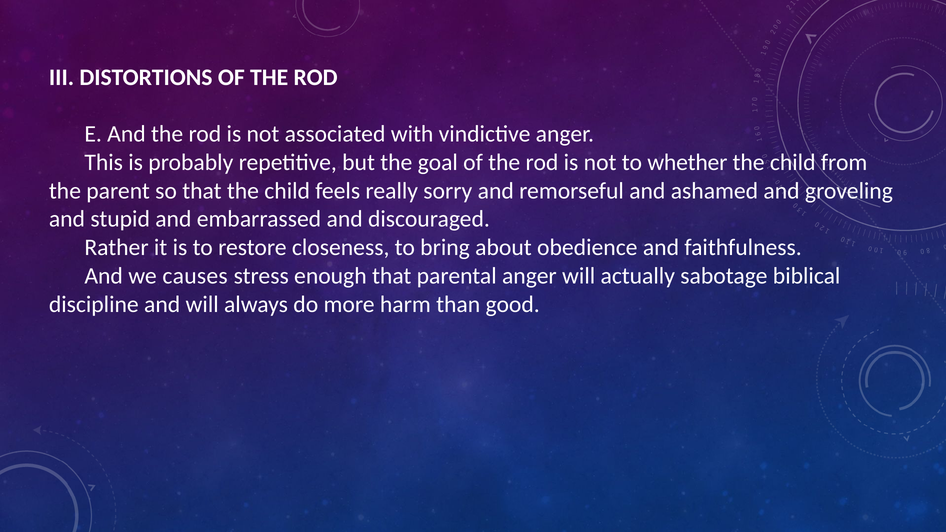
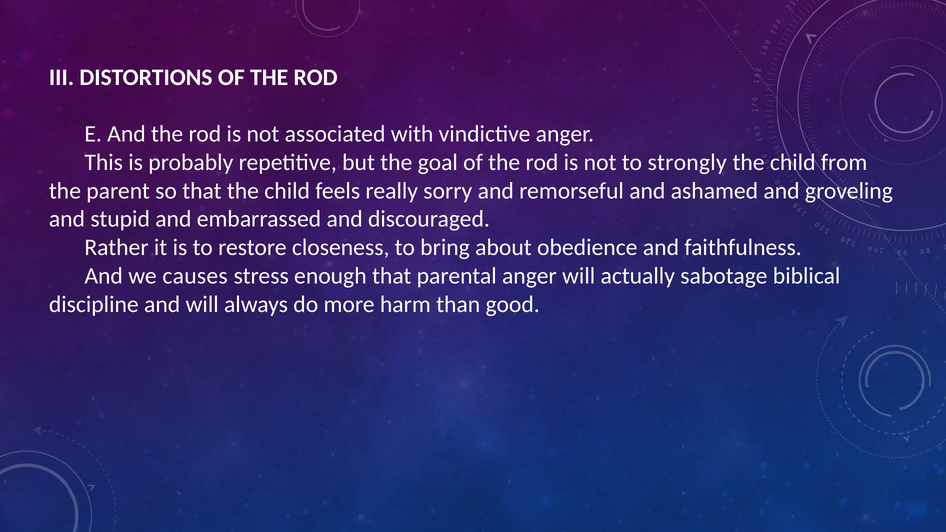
whether: whether -> strongly
